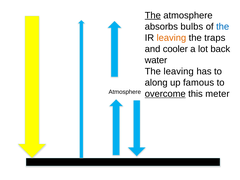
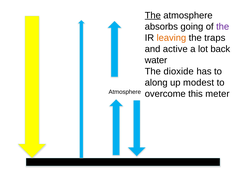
bulbs: bulbs -> going
the at (223, 27) colour: blue -> purple
cooler: cooler -> active
The leaving: leaving -> dioxide
famous: famous -> modest
overcome underline: present -> none
